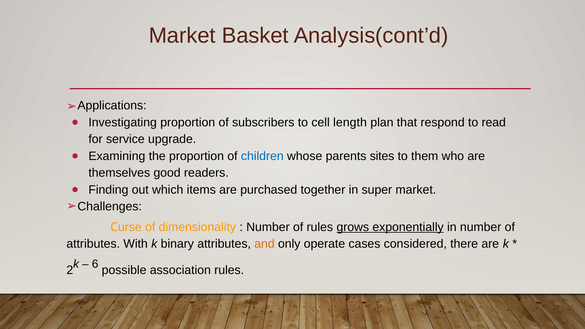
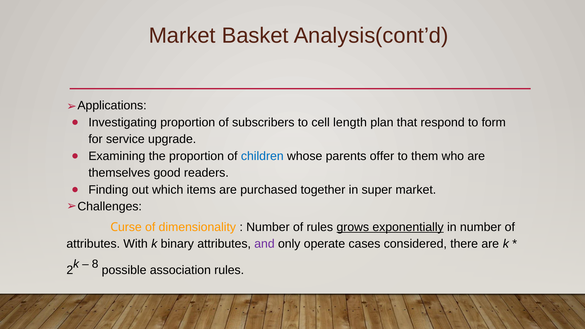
read: read -> form
sites: sites -> offer
and colour: orange -> purple
6: 6 -> 8
